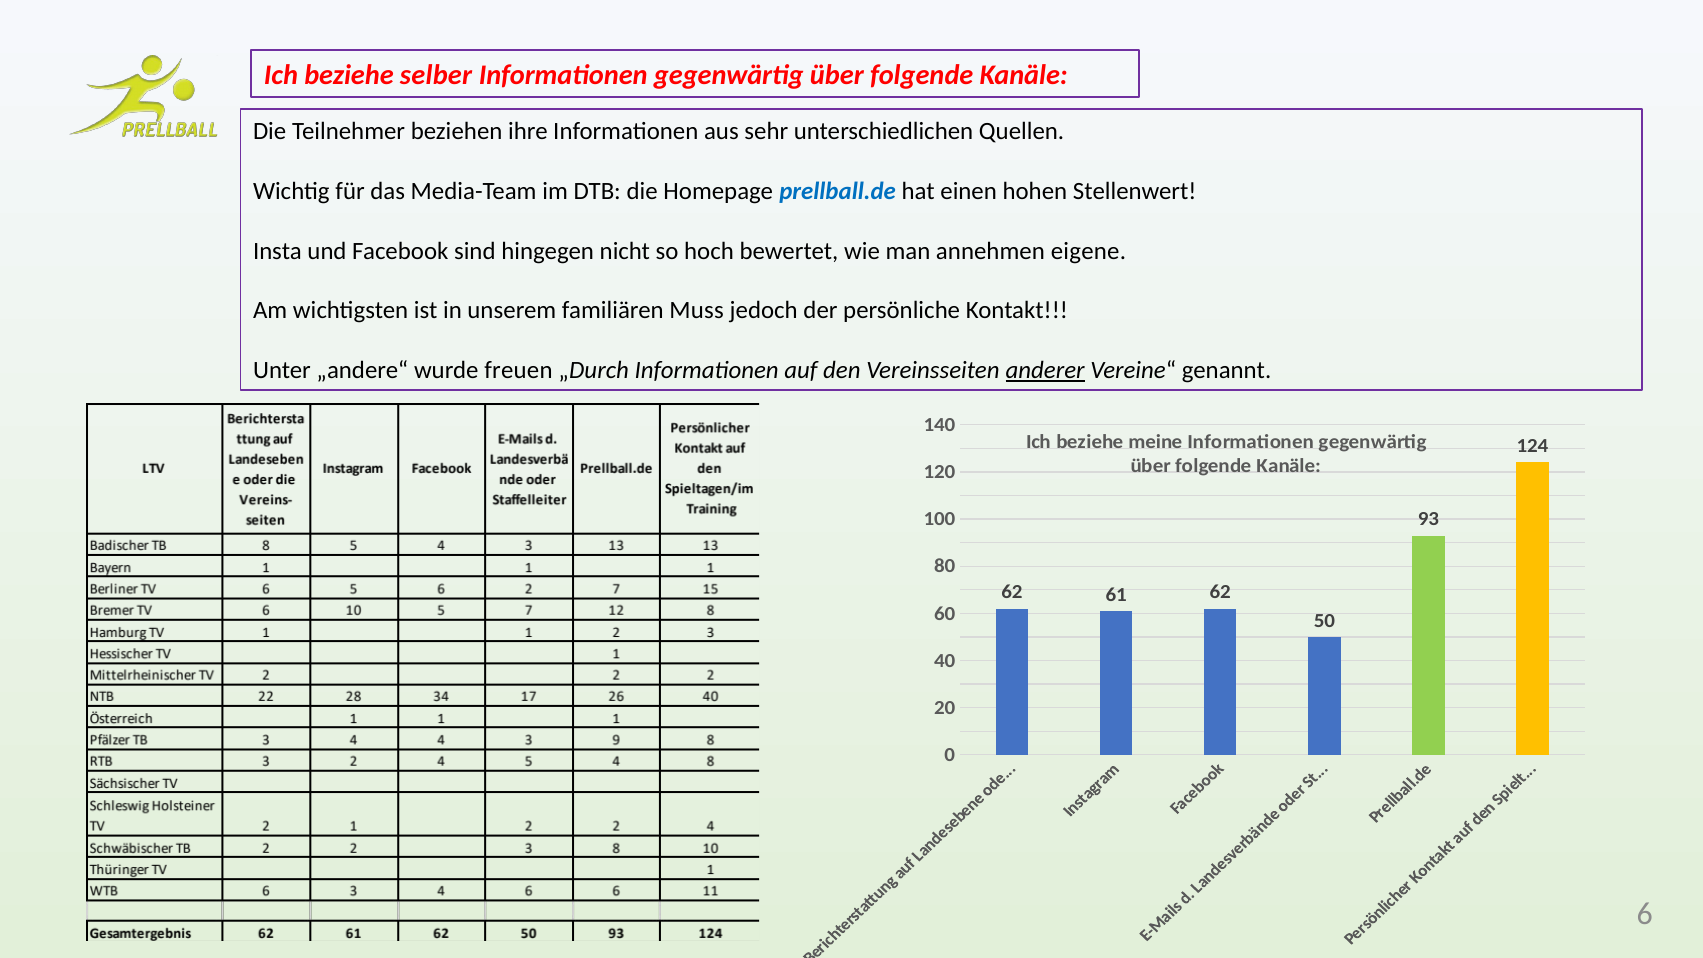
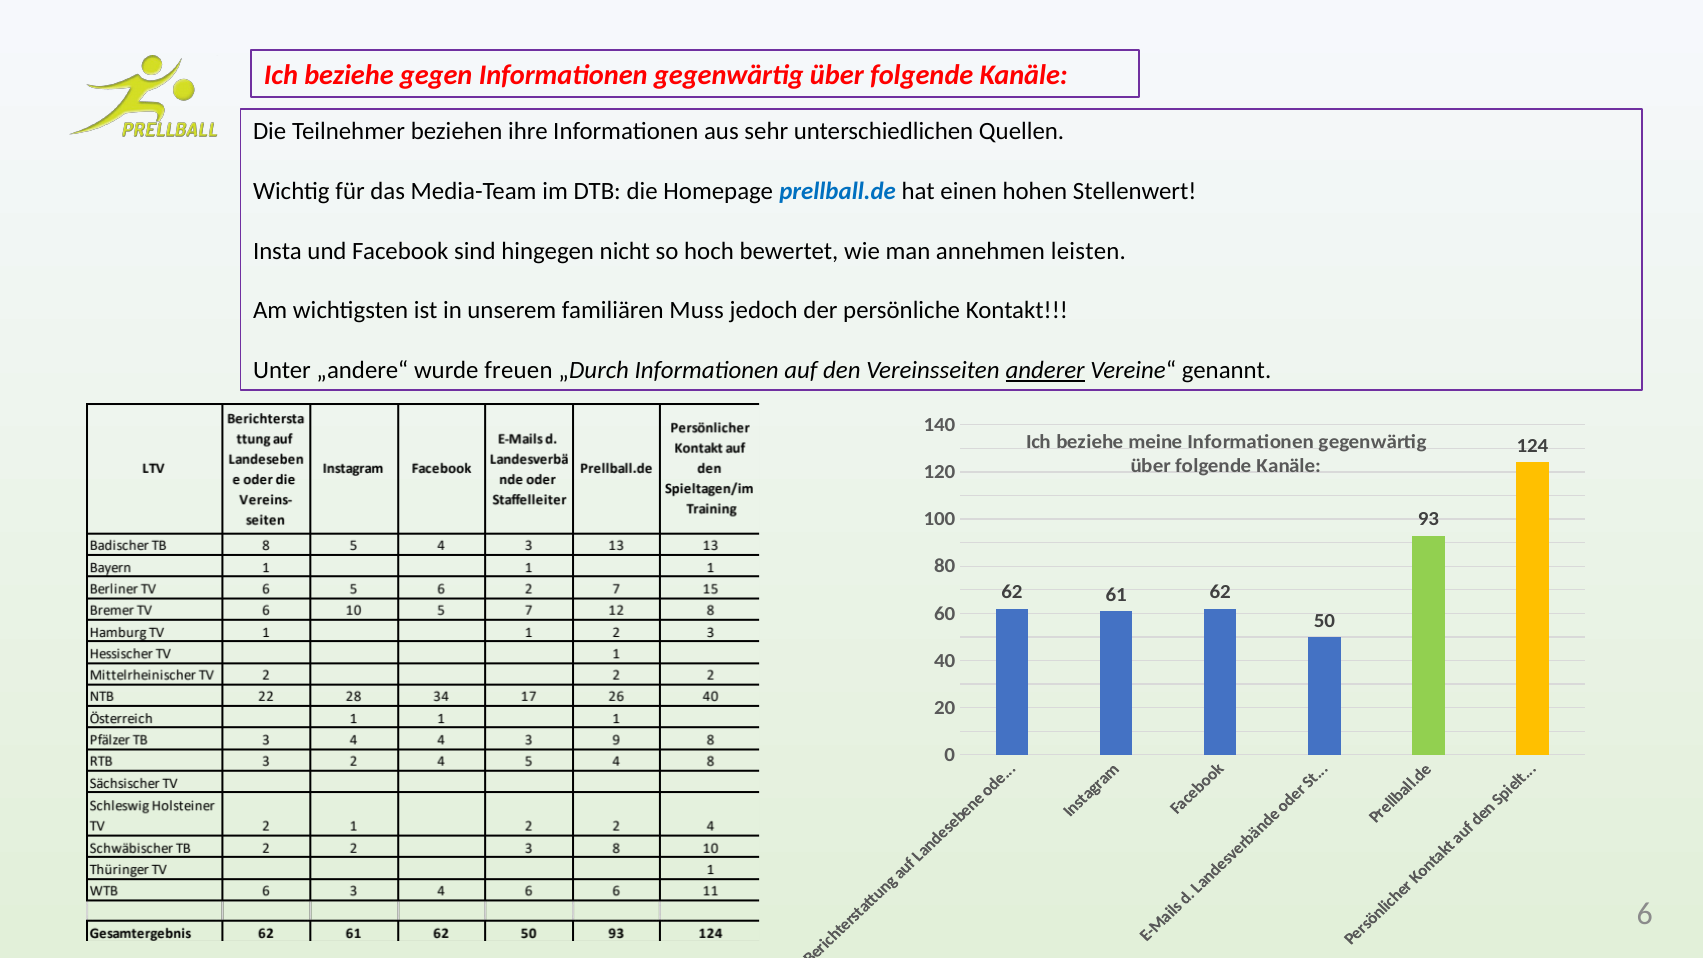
selber: selber -> gegen
eigene: eigene -> leisten
